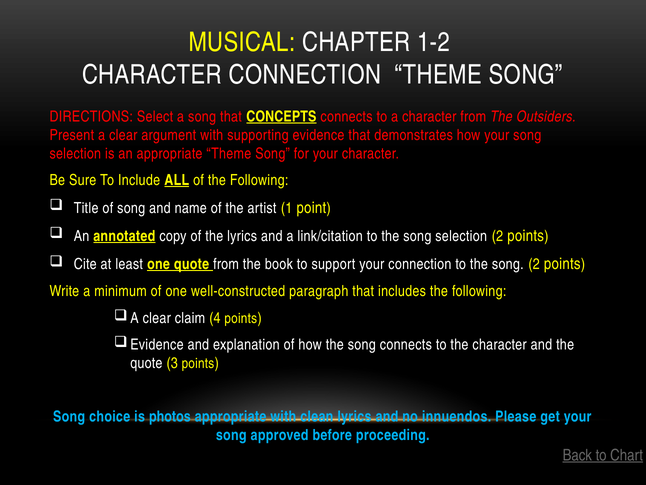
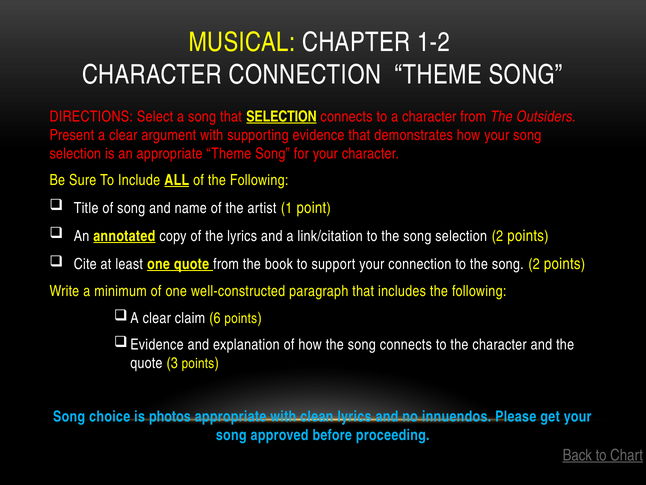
that CONCEPTS: CONCEPTS -> SELECTION
4: 4 -> 6
